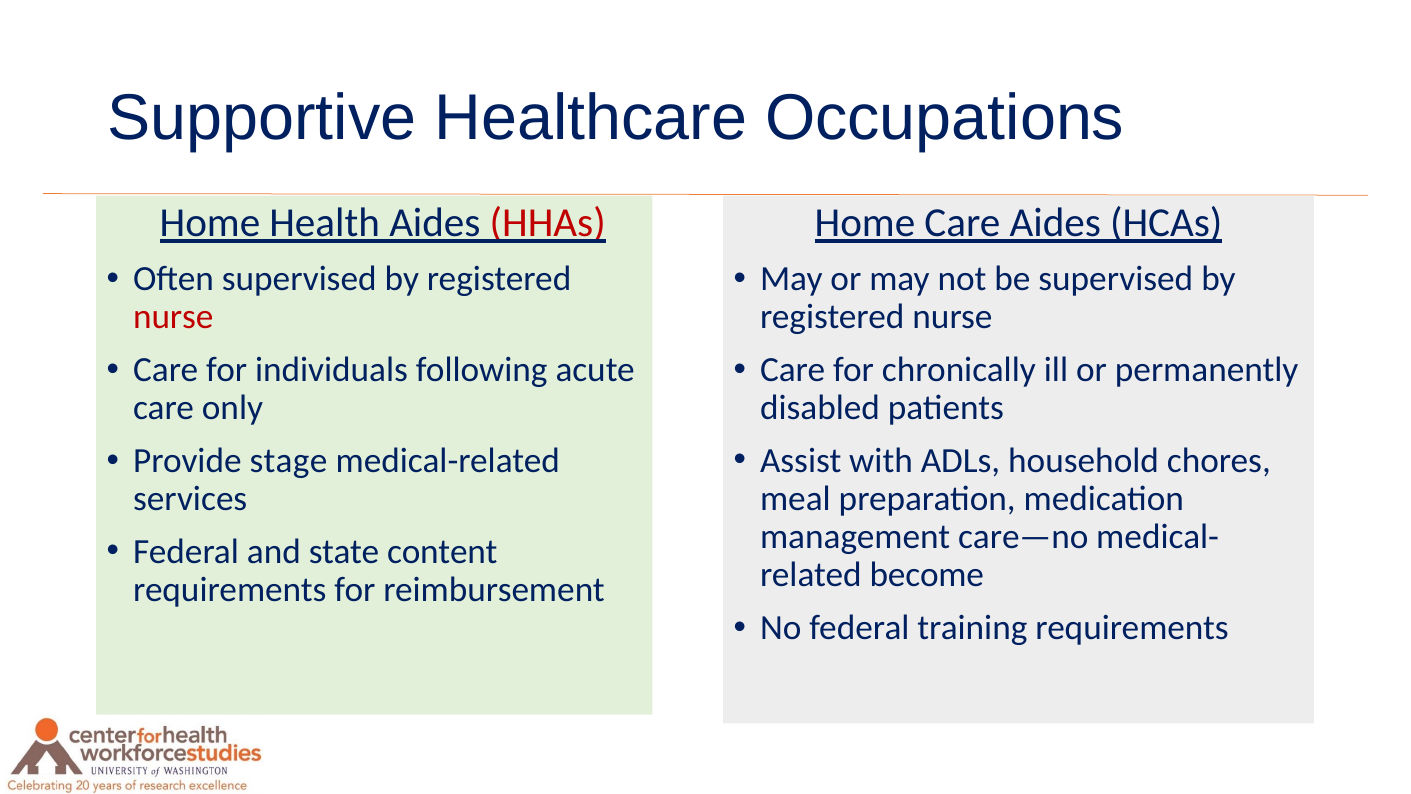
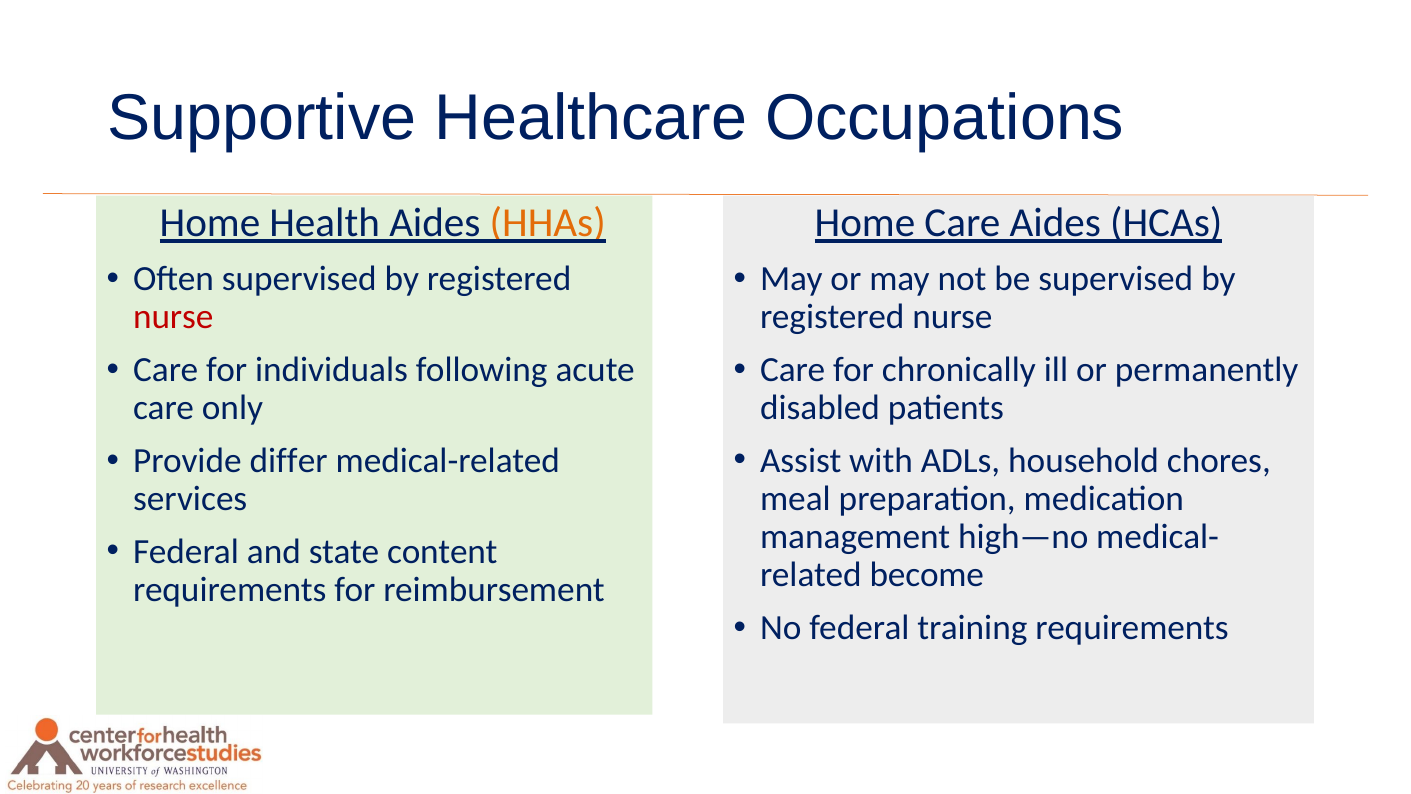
HHAs colour: red -> orange
stage: stage -> differ
care—no: care—no -> high—no
